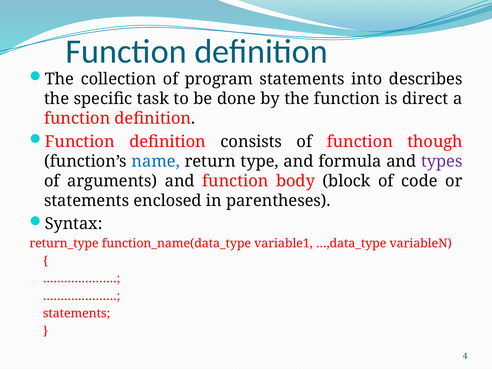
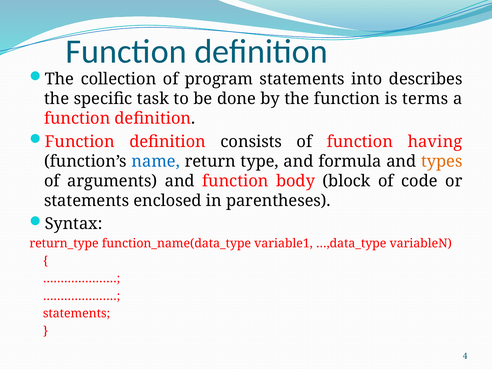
direct: direct -> terms
though: though -> having
types colour: purple -> orange
